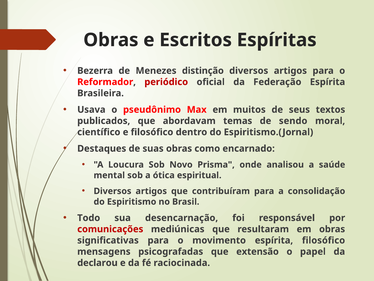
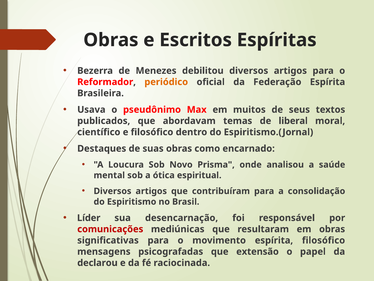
distinção: distinção -> debilitou
periódico colour: red -> orange
sendo: sendo -> liberal
Todo: Todo -> Líder
